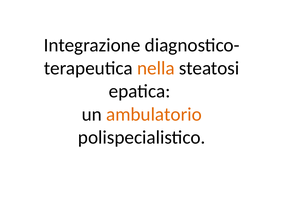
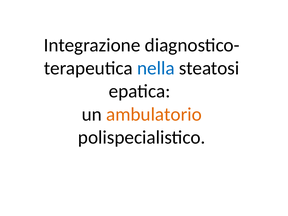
nella colour: orange -> blue
